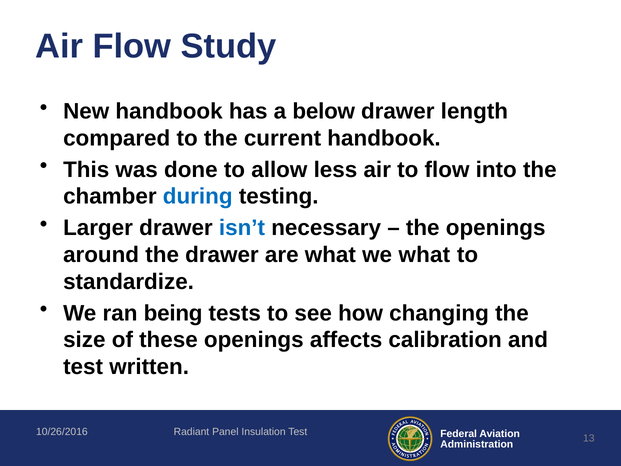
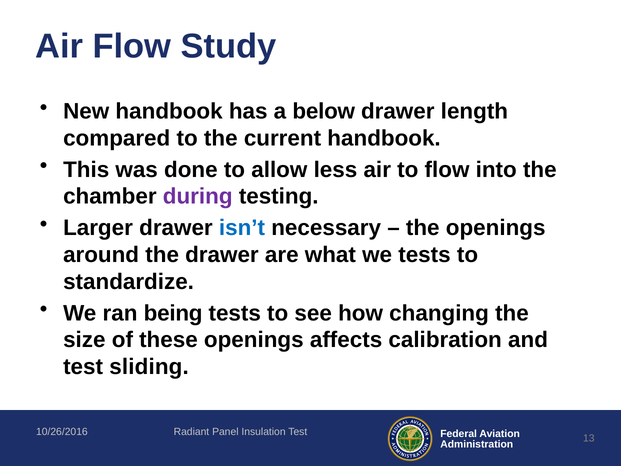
during colour: blue -> purple
we what: what -> tests
written: written -> sliding
